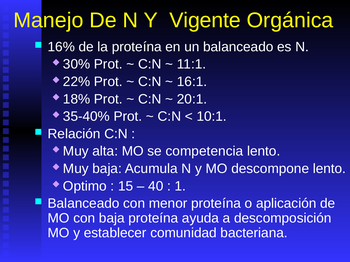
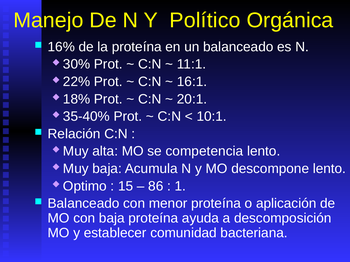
Vigente: Vigente -> Político
40: 40 -> 86
